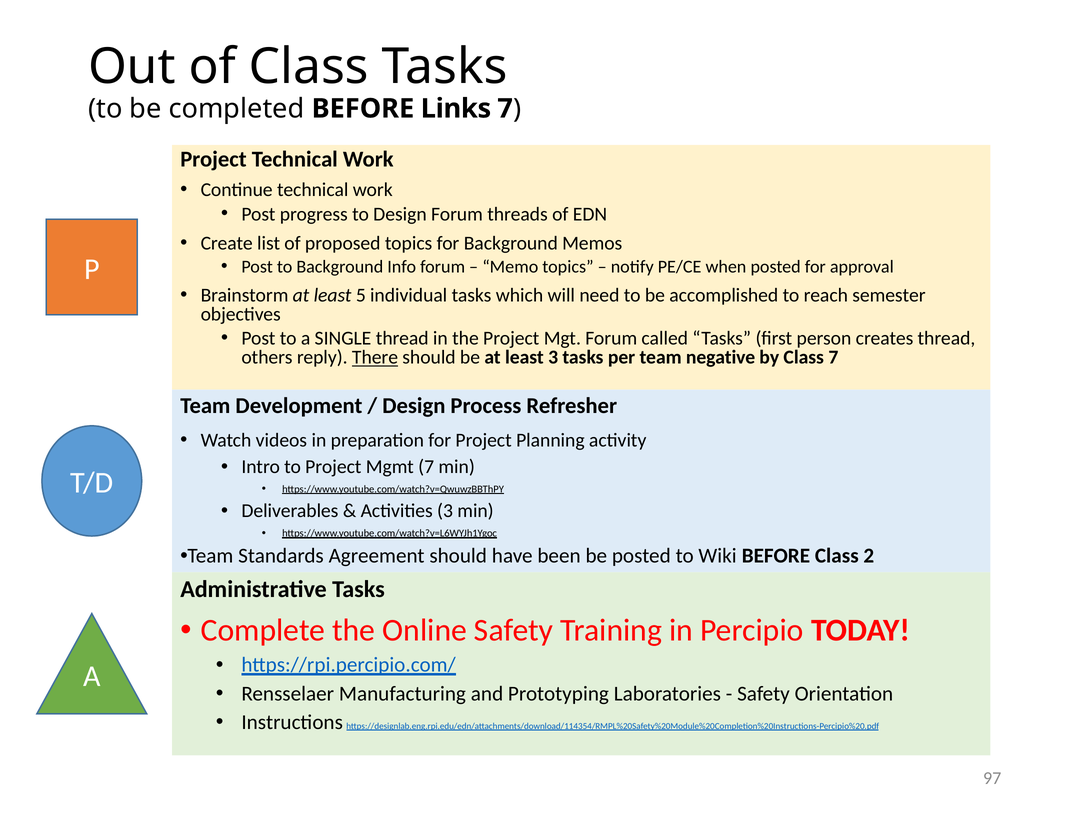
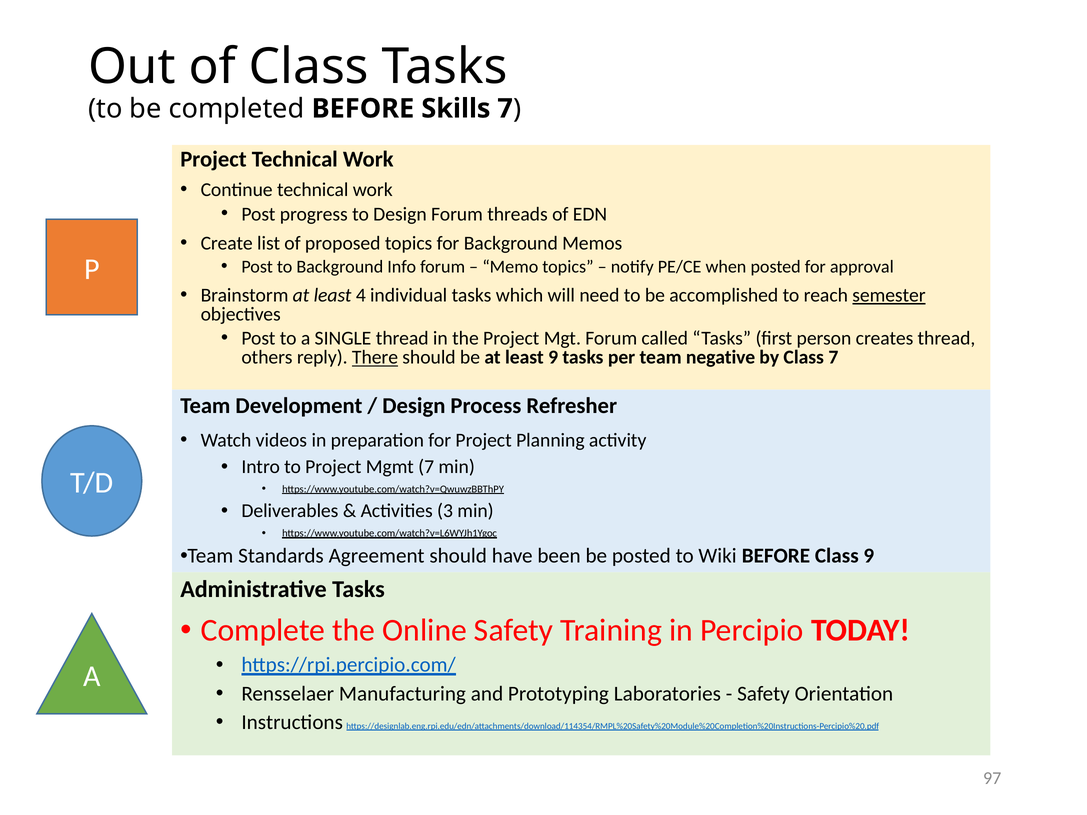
Links: Links -> Skills
5: 5 -> 4
semester underline: none -> present
least 3: 3 -> 9
Class 2: 2 -> 9
